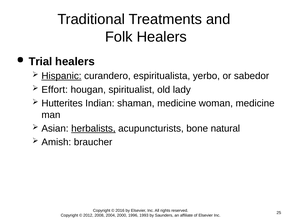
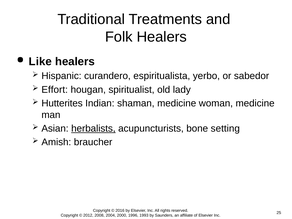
Trial: Trial -> Like
Hispanic underline: present -> none
natural: natural -> setting
